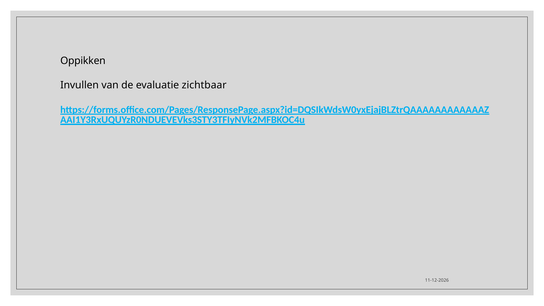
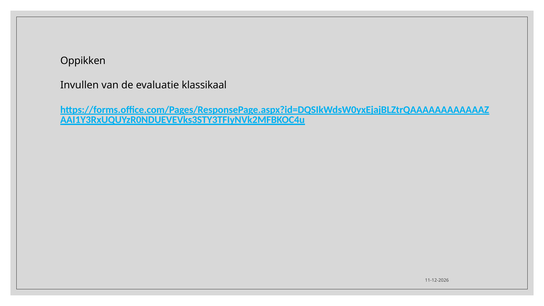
zichtbaar: zichtbaar -> klassikaal
